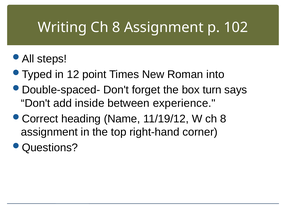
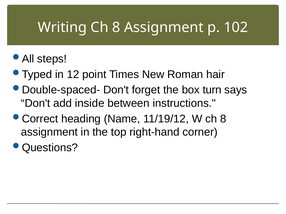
into: into -> hair
experience: experience -> instructions
